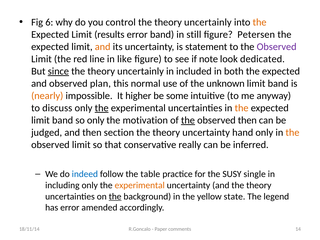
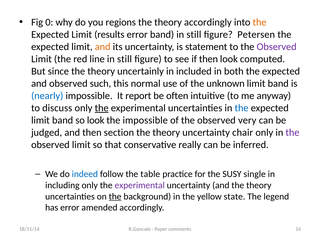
6: 6 -> 0
control: control -> regions
uncertainly at (208, 22): uncertainly -> accordingly
line in like: like -> still
if note: note -> then
dedicated: dedicated -> computed
since underline: present -> none
plan: plan -> such
nearly colour: orange -> blue
higher: higher -> report
some: some -> often
the at (242, 108) colour: orange -> blue
so only: only -> look
the motivation: motivation -> impossible
the at (188, 120) underline: present -> none
observed then: then -> very
hand: hand -> chair
the at (292, 133) colour: orange -> purple
experimental at (140, 185) colour: orange -> purple
